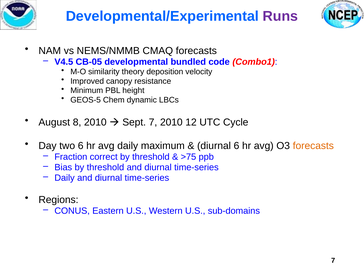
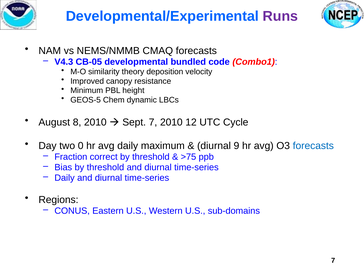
V4.5: V4.5 -> V4.3
two 6: 6 -> 0
diurnal 6: 6 -> 9
forecasts at (313, 146) colour: orange -> blue
